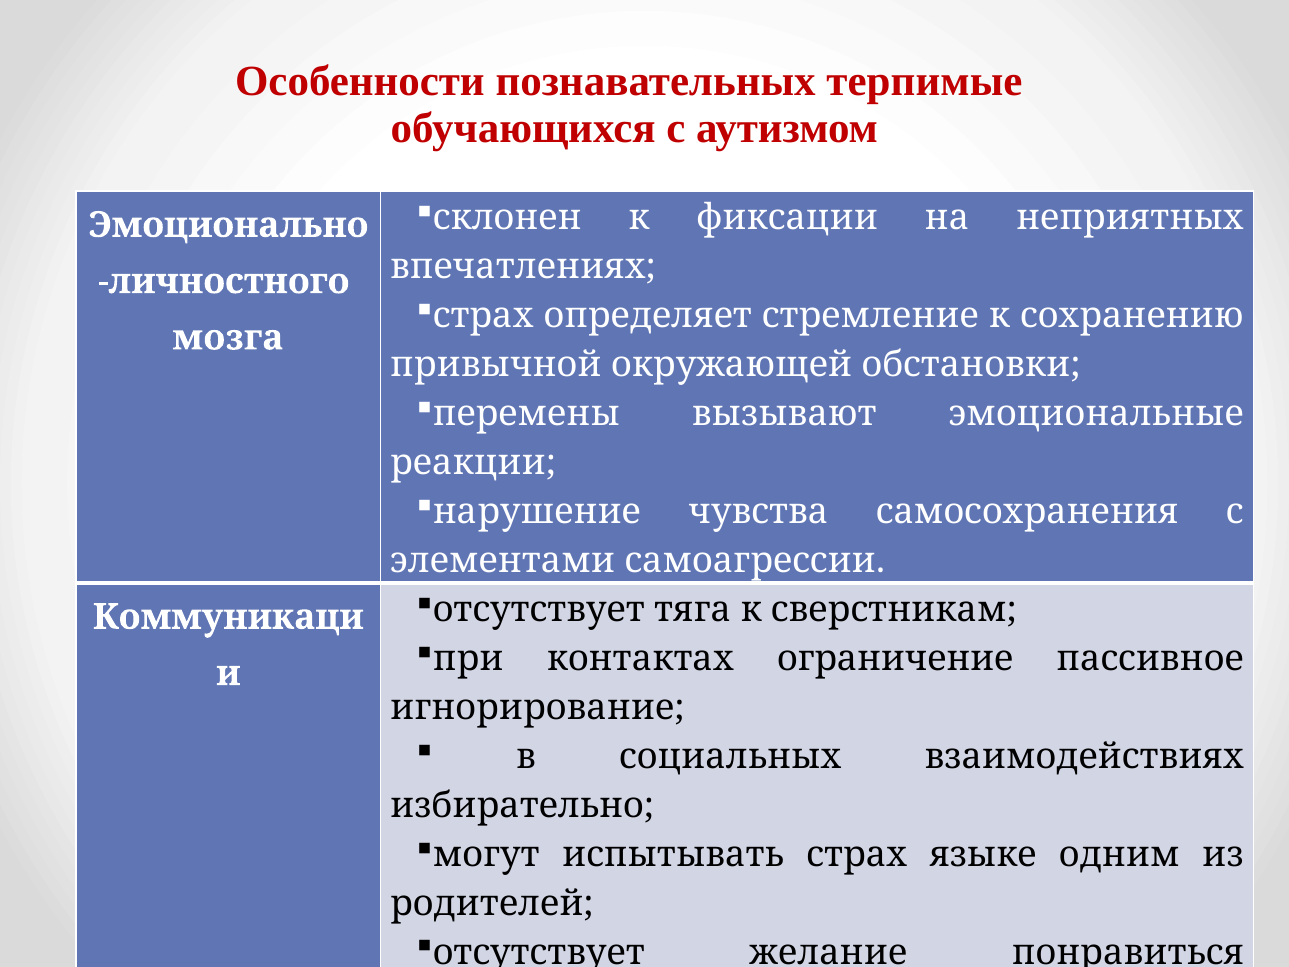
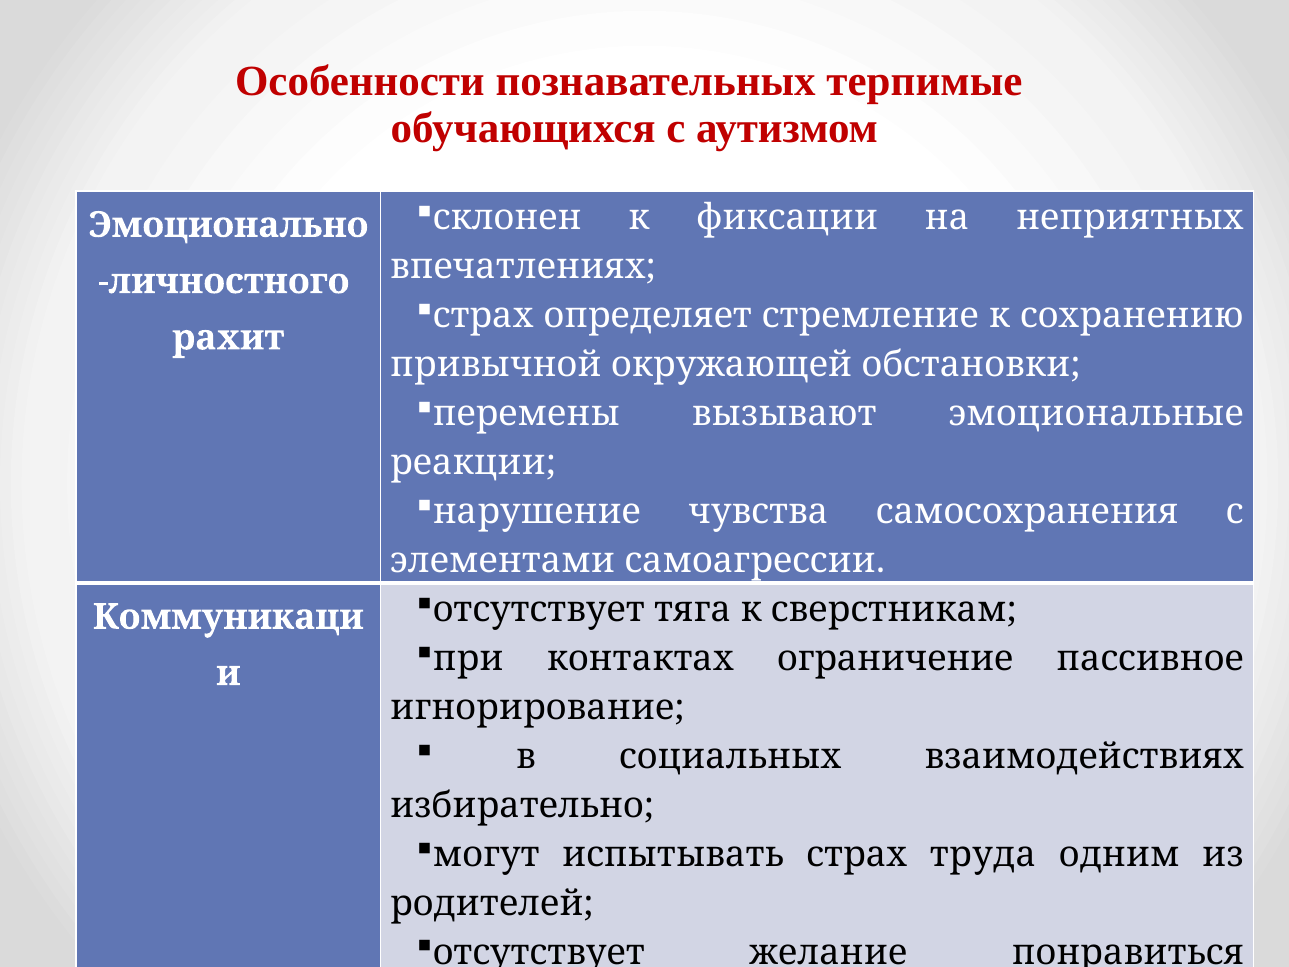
мозга: мозга -> рахит
языке: языке -> труда
